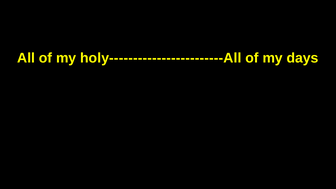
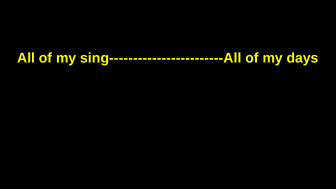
holy------------------------All: holy------------------------All -> sing------------------------All
